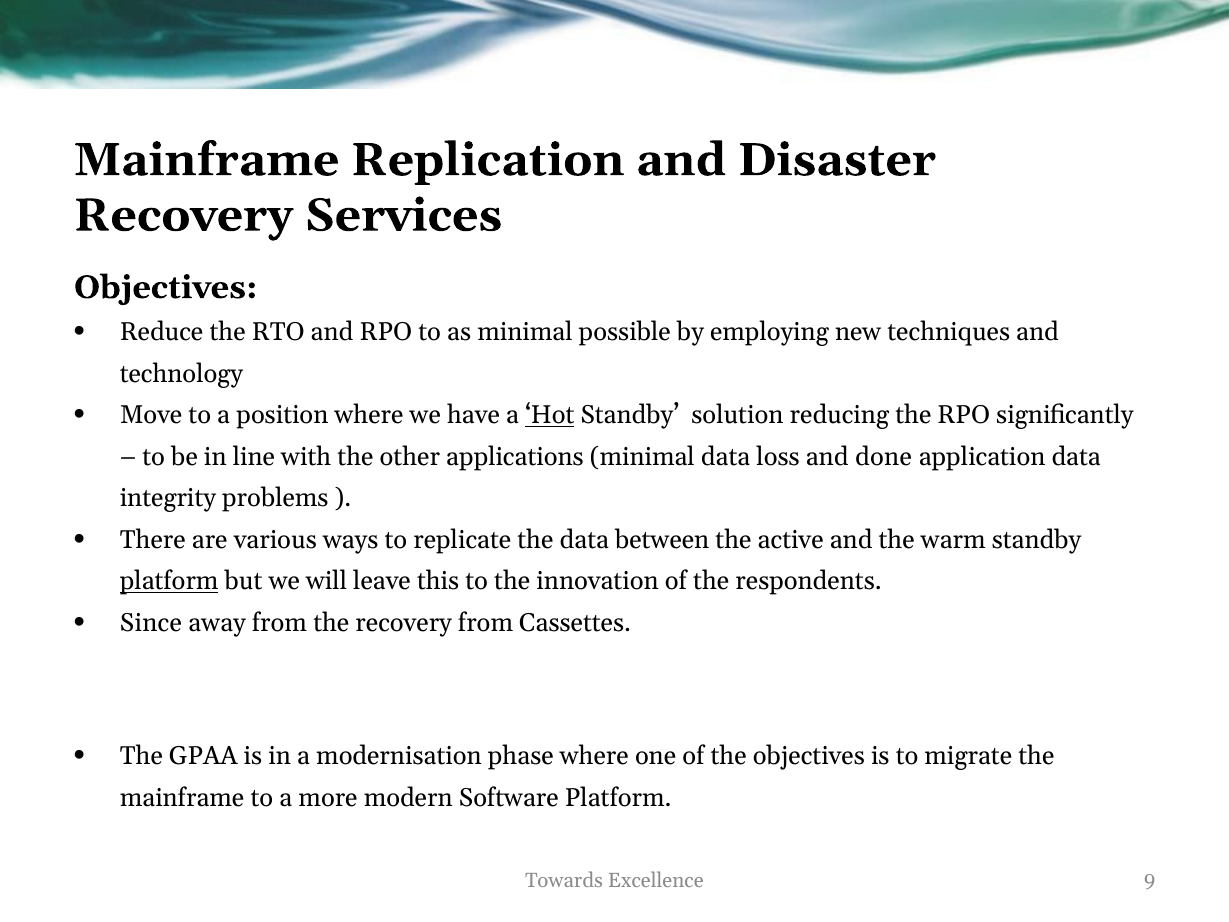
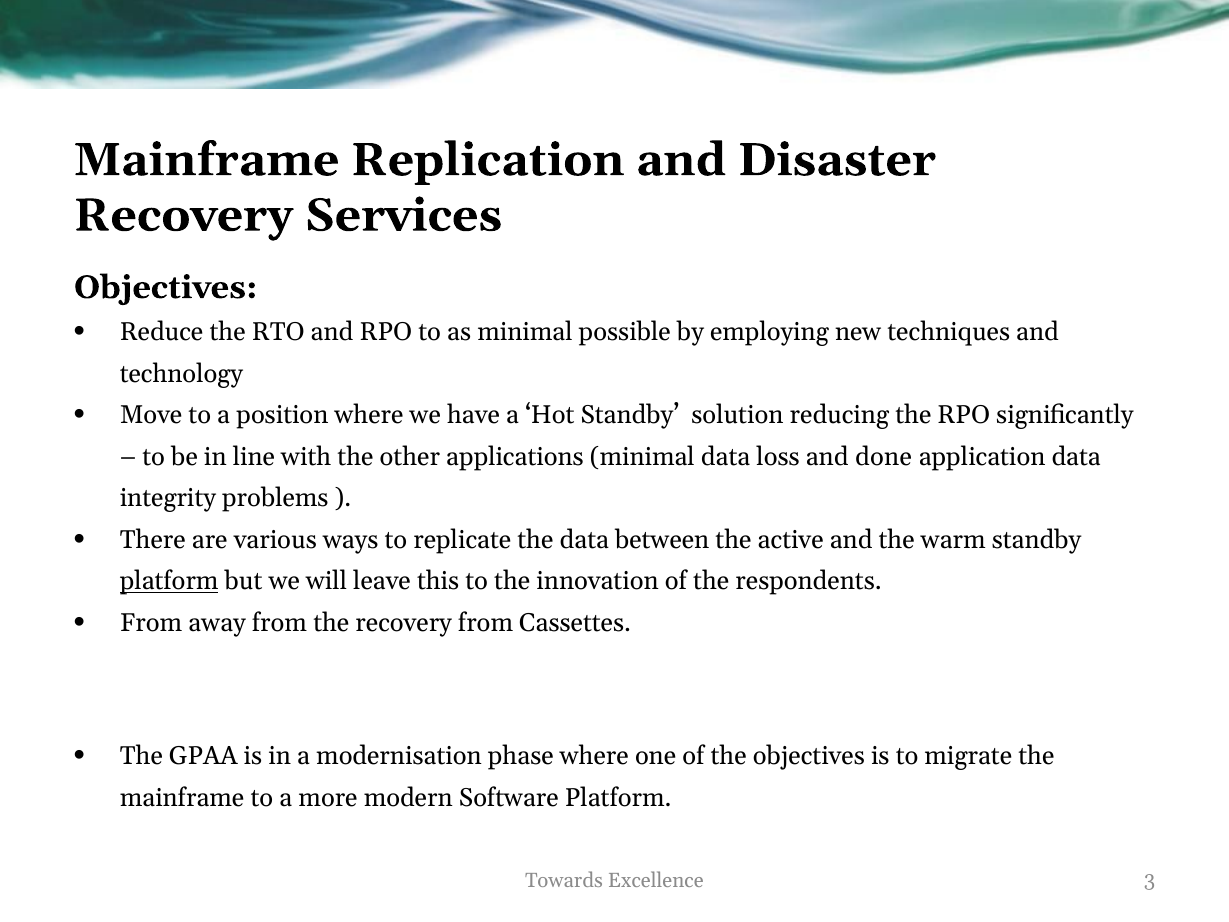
Hot underline: present -> none
Since at (151, 623): Since -> From
9: 9 -> 3
